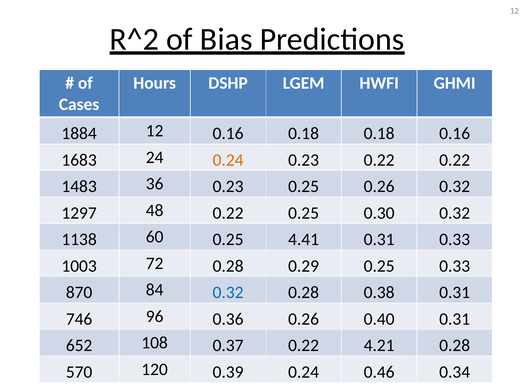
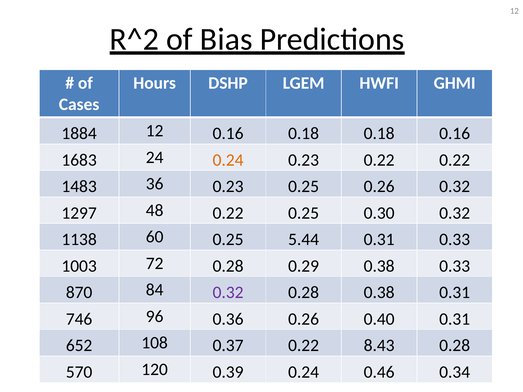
4.41: 4.41 -> 5.44
0.29 0.25: 0.25 -> 0.38
0.32 at (228, 293) colour: blue -> purple
4.21: 4.21 -> 8.43
